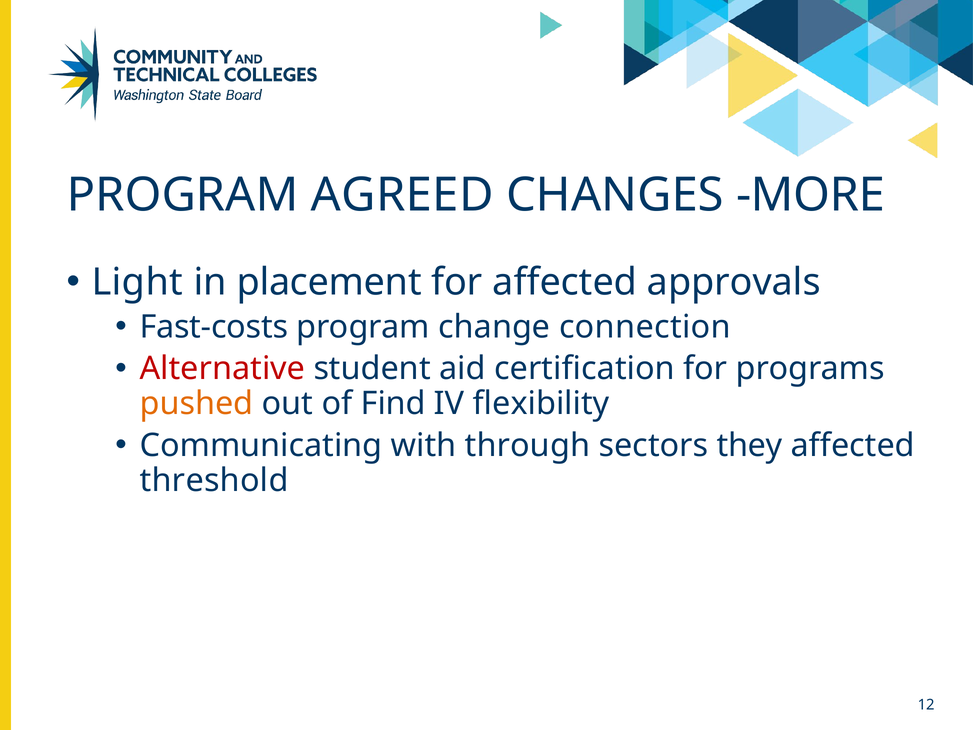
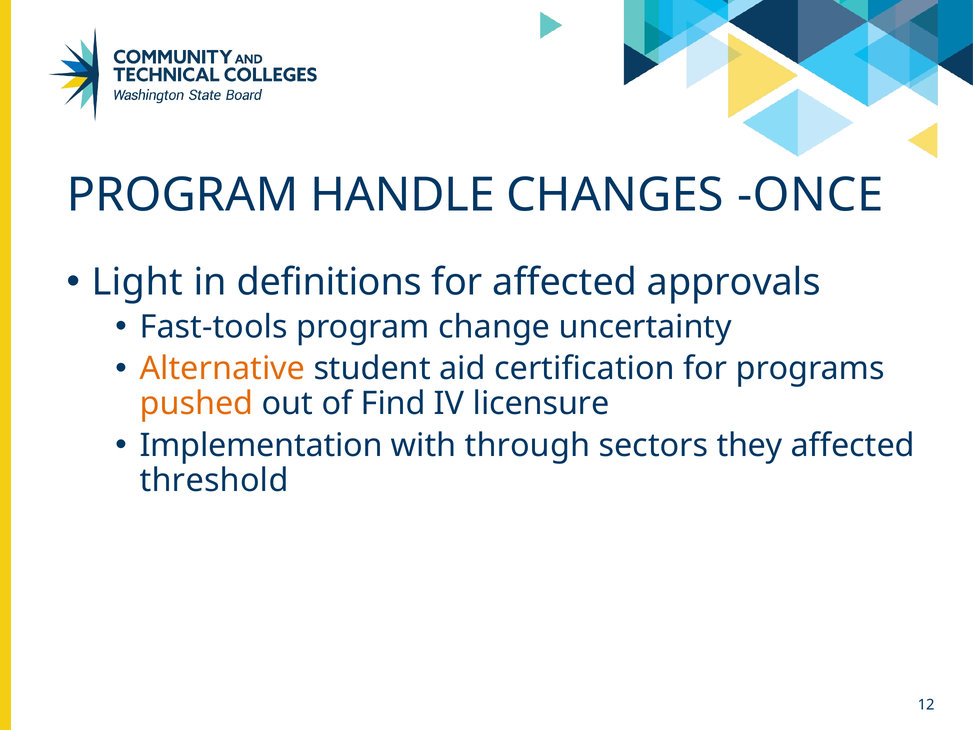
AGREED: AGREED -> HANDLE
MORE: MORE -> ONCE
placement: placement -> definitions
Fast-costs: Fast-costs -> Fast-tools
connection: connection -> uncertainty
Alternative colour: red -> orange
flexibility: flexibility -> licensure
Communicating: Communicating -> Implementation
